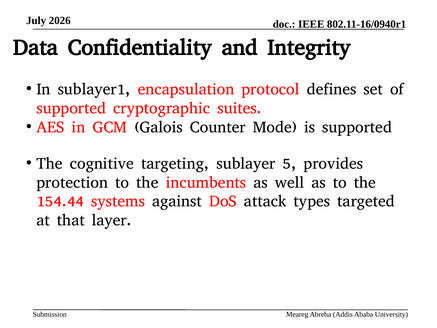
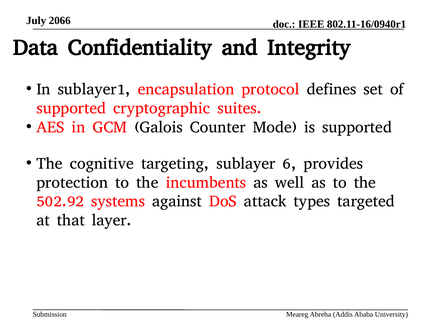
2026: 2026 -> 2066
5: 5 -> 6
154.44: 154.44 -> 502.92
